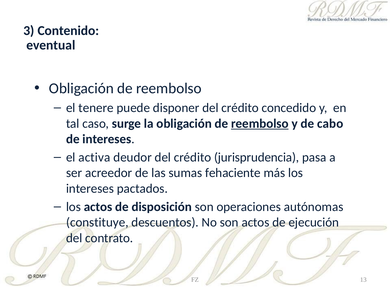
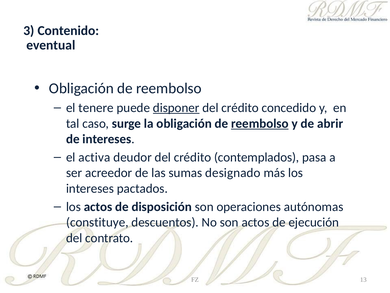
disponer underline: none -> present
cabo: cabo -> abrir
jurisprudencia: jurisprudencia -> contemplados
fehaciente: fehaciente -> designado
